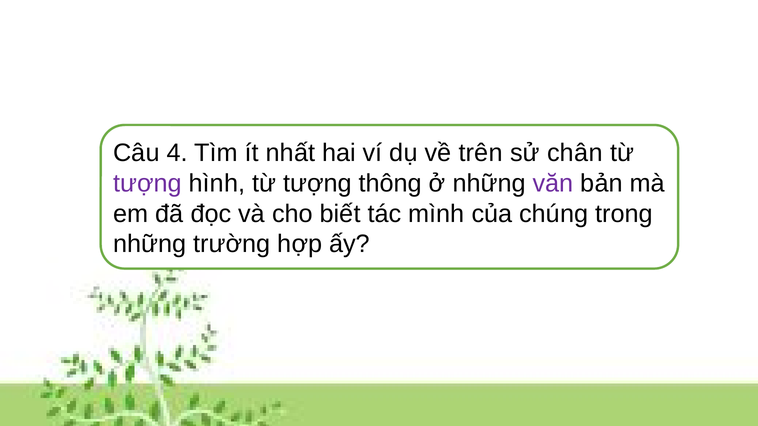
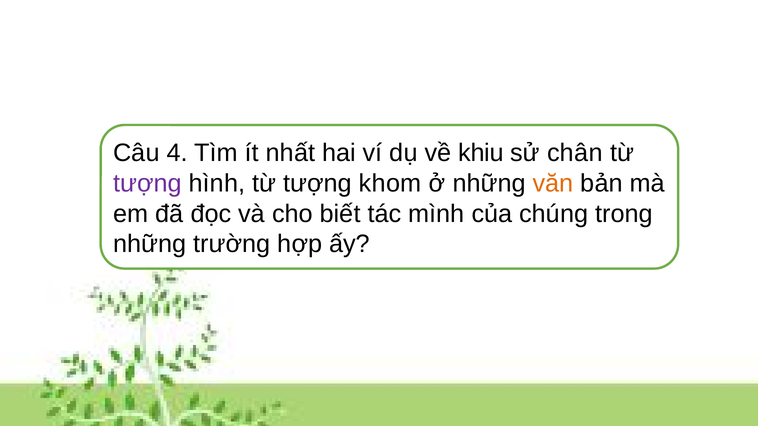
trên: trên -> khiu
thông: thông -> khom
văn colour: purple -> orange
